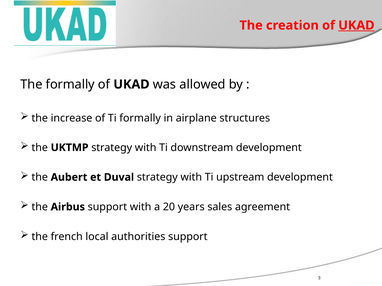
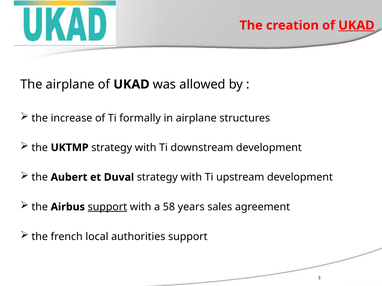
The formally: formally -> airplane
support at (107, 207) underline: none -> present
20: 20 -> 58
